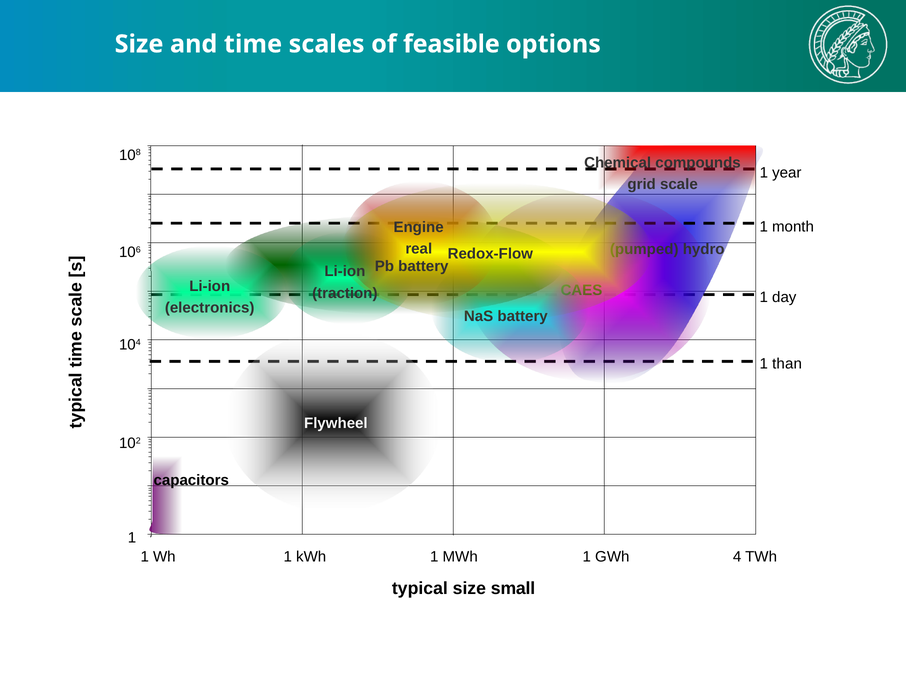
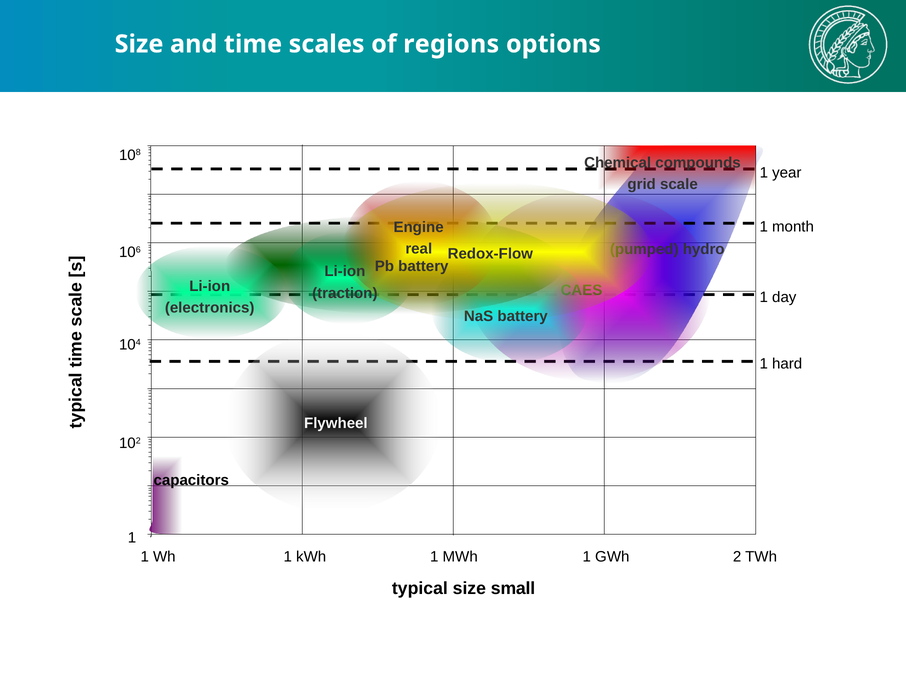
feasible: feasible -> regions
than: than -> hard
4: 4 -> 2
